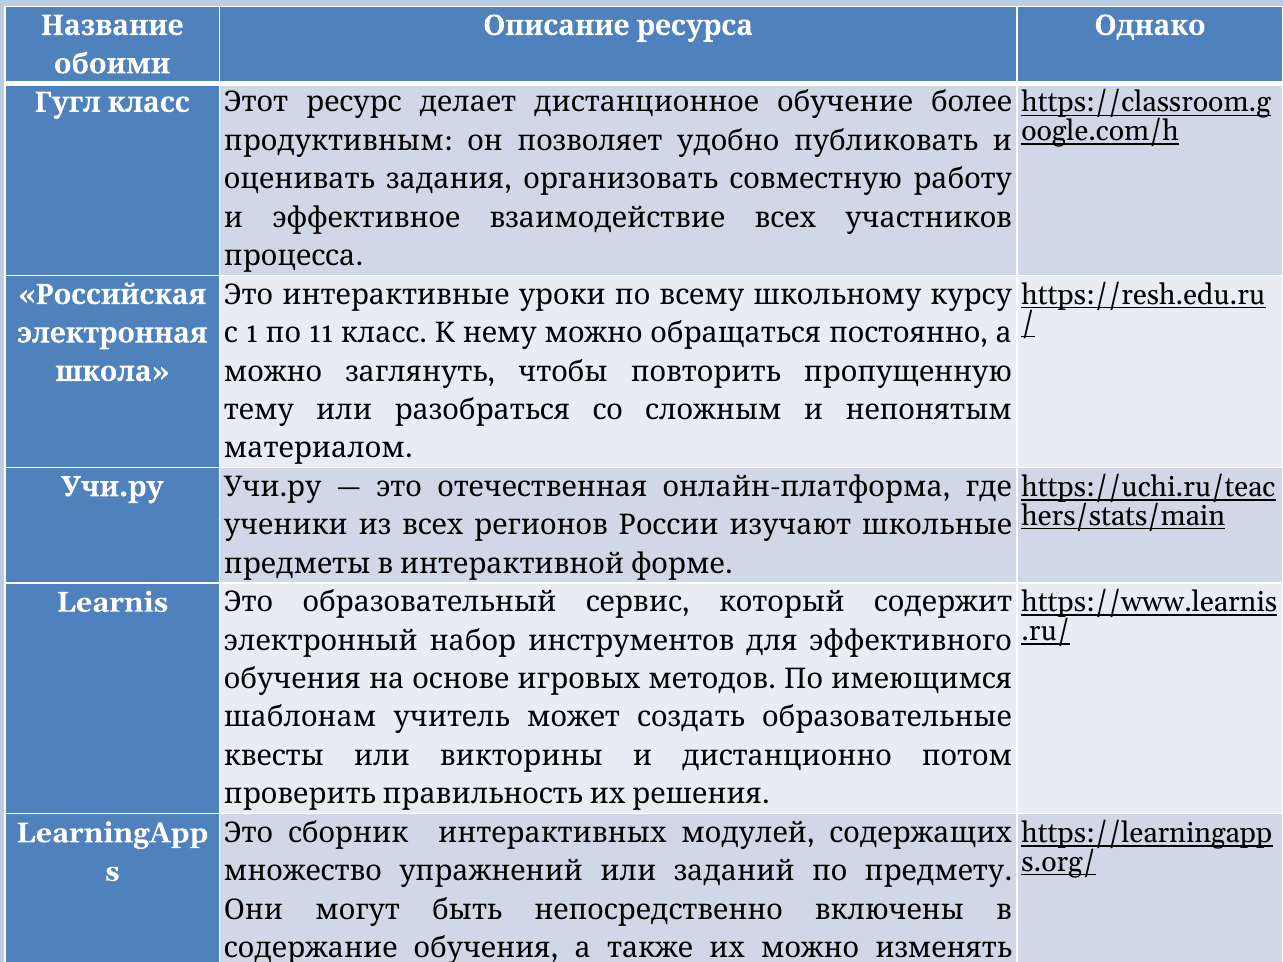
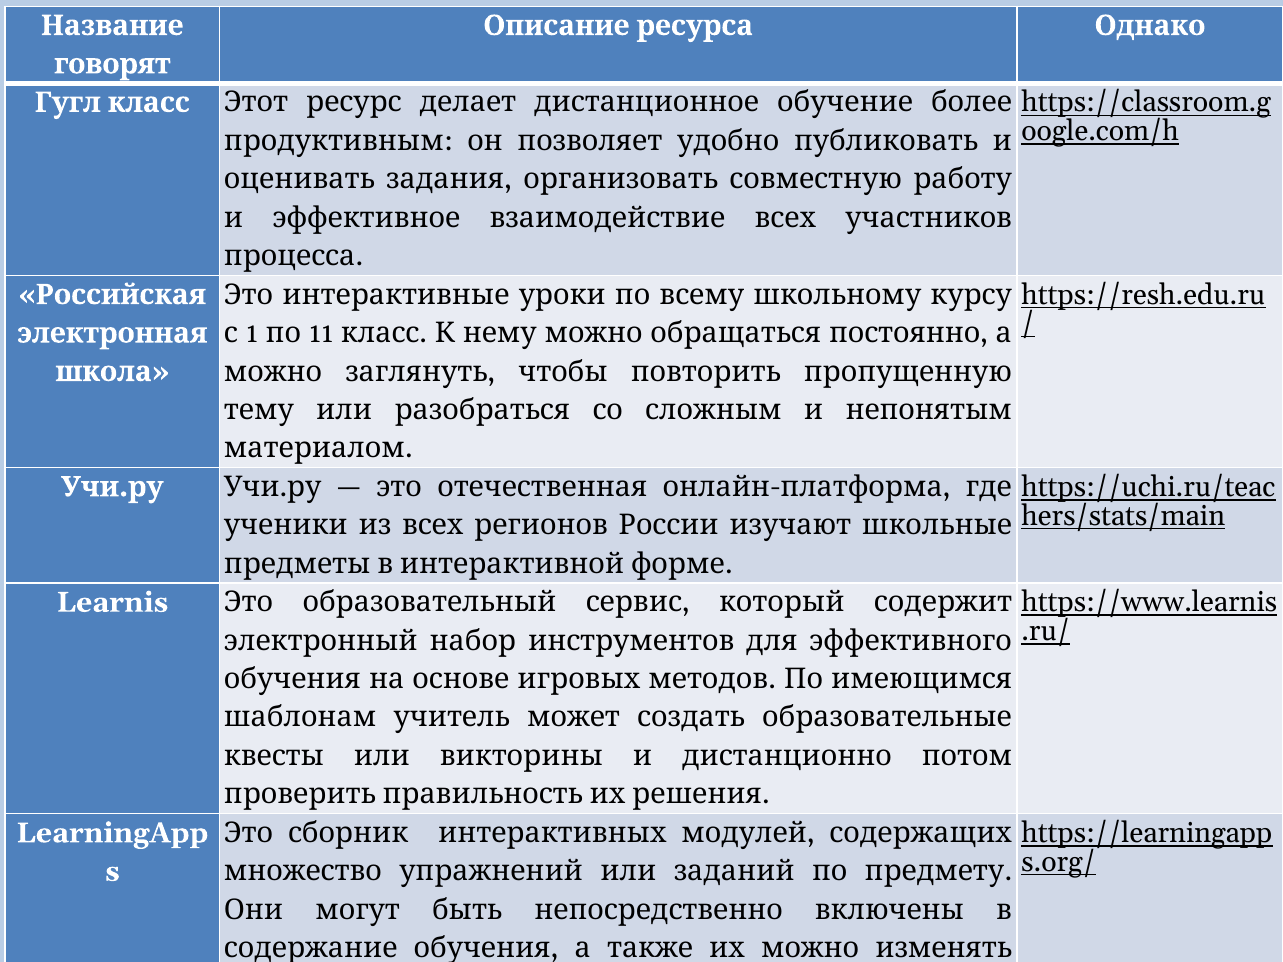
обоими: обоими -> говорят
